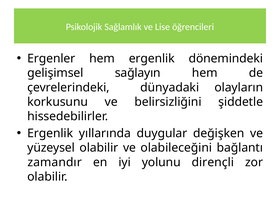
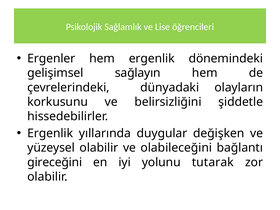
zamandır: zamandır -> gireceğini
dirençli: dirençli -> tutarak
